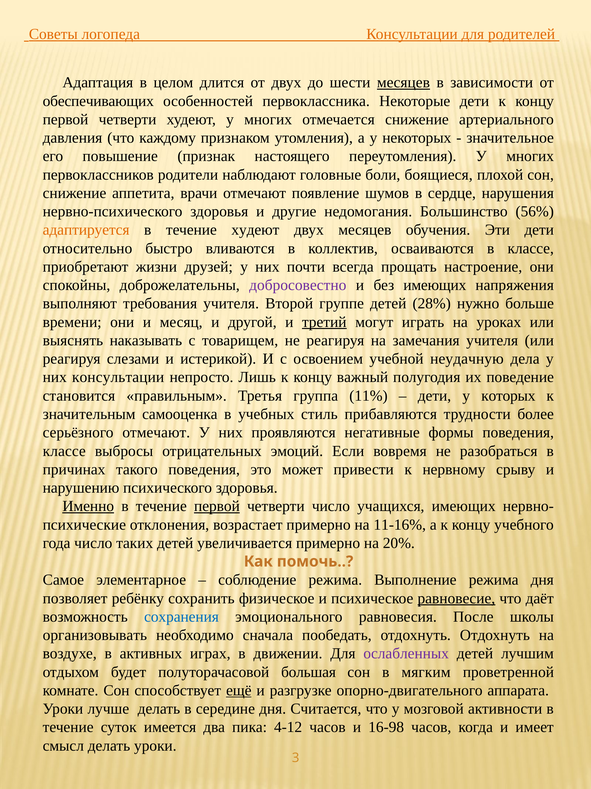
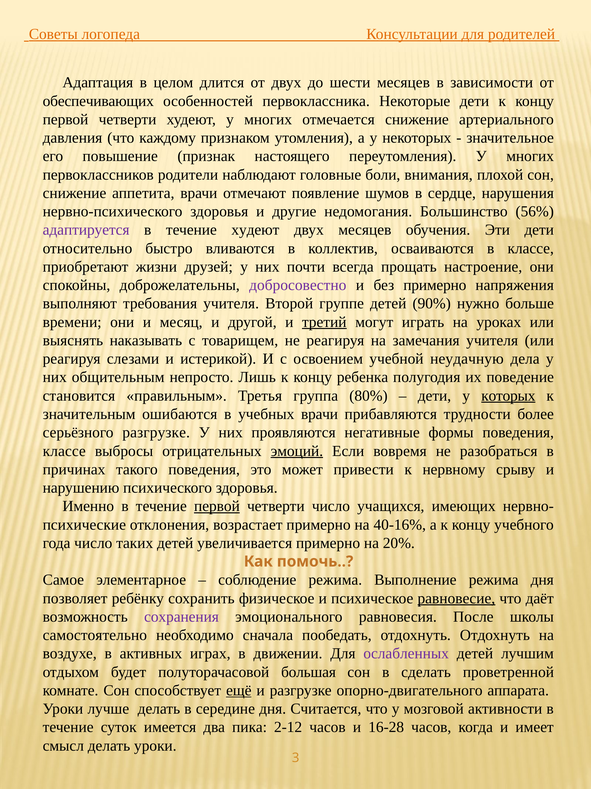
месяцев at (403, 82) underline: present -> none
боящиеся: боящиеся -> внимания
адаптируется colour: orange -> purple
без имеющих: имеющих -> примерно
28%: 28% -> 90%
них консультации: консультации -> общительным
важный: важный -> ребенка
11%: 11% -> 80%
которых underline: none -> present
самооценка: самооценка -> ошибаются
учебных стиль: стиль -> врачи
серьёзного отмечают: отмечают -> разгрузке
эмоций underline: none -> present
Именно underline: present -> none
11-16%: 11-16% -> 40-16%
сохранения colour: blue -> purple
организовывать: организовывать -> самостоятельно
мягким: мягким -> сделать
4-12: 4-12 -> 2-12
16-98: 16-98 -> 16-28
